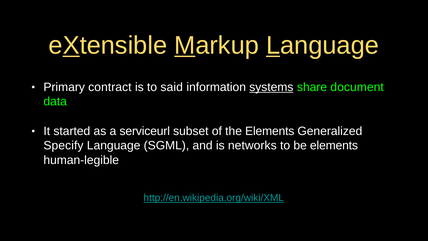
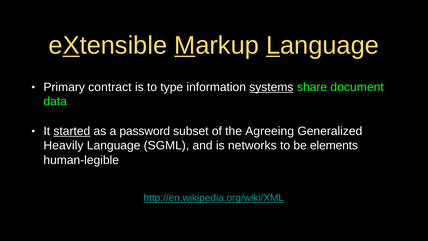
said: said -> type
started underline: none -> present
serviceurl: serviceurl -> password
the Elements: Elements -> Agreeing
Specify: Specify -> Heavily
